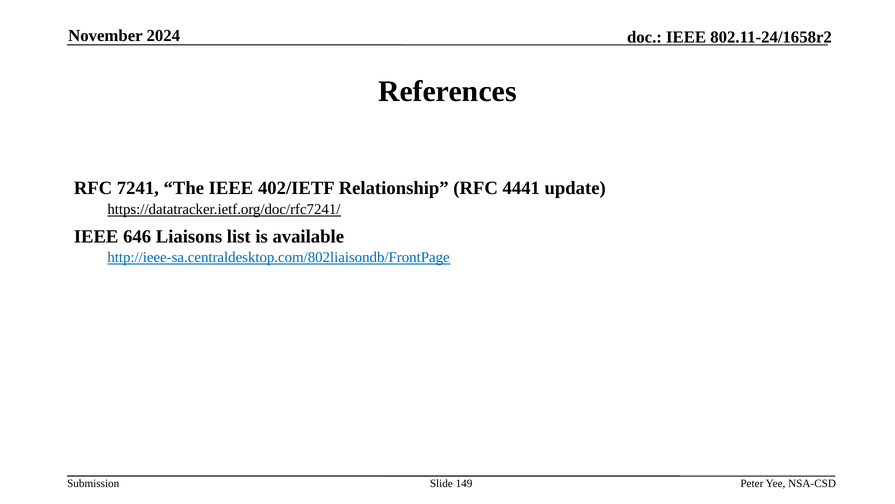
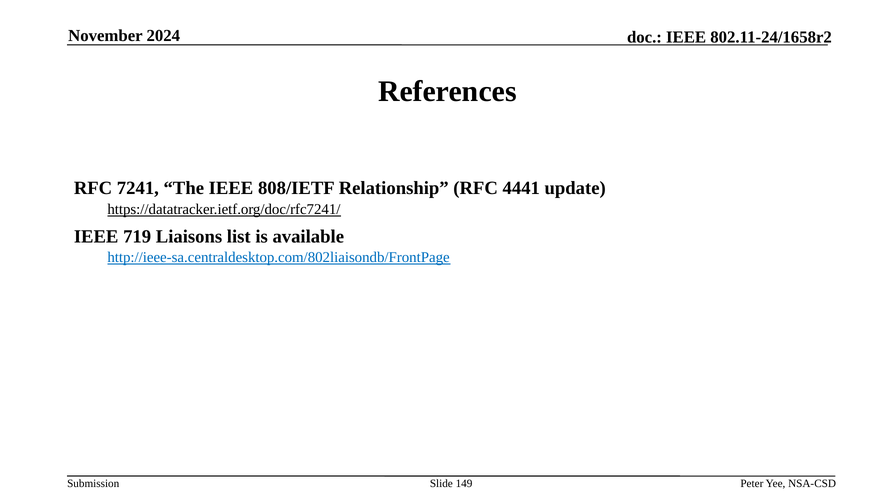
402/IETF: 402/IETF -> 808/IETF
646: 646 -> 719
